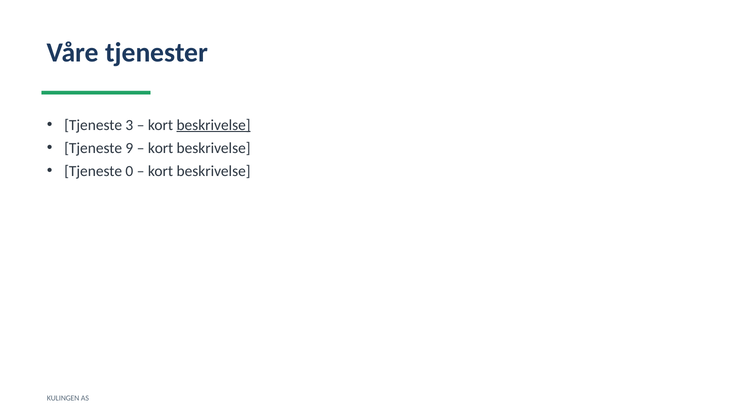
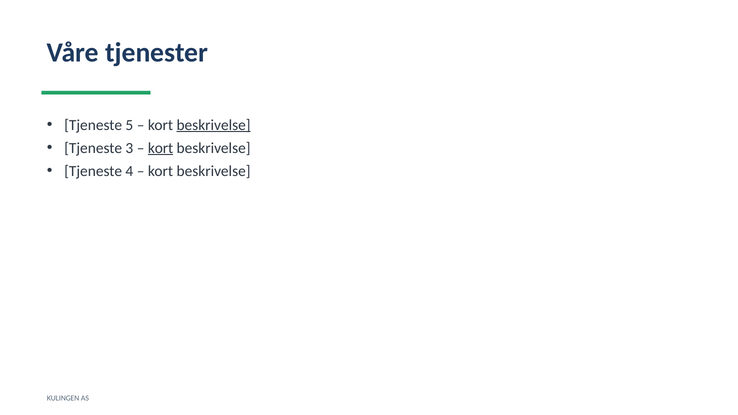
3: 3 -> 5
9: 9 -> 3
kort at (161, 148) underline: none -> present
0: 0 -> 4
